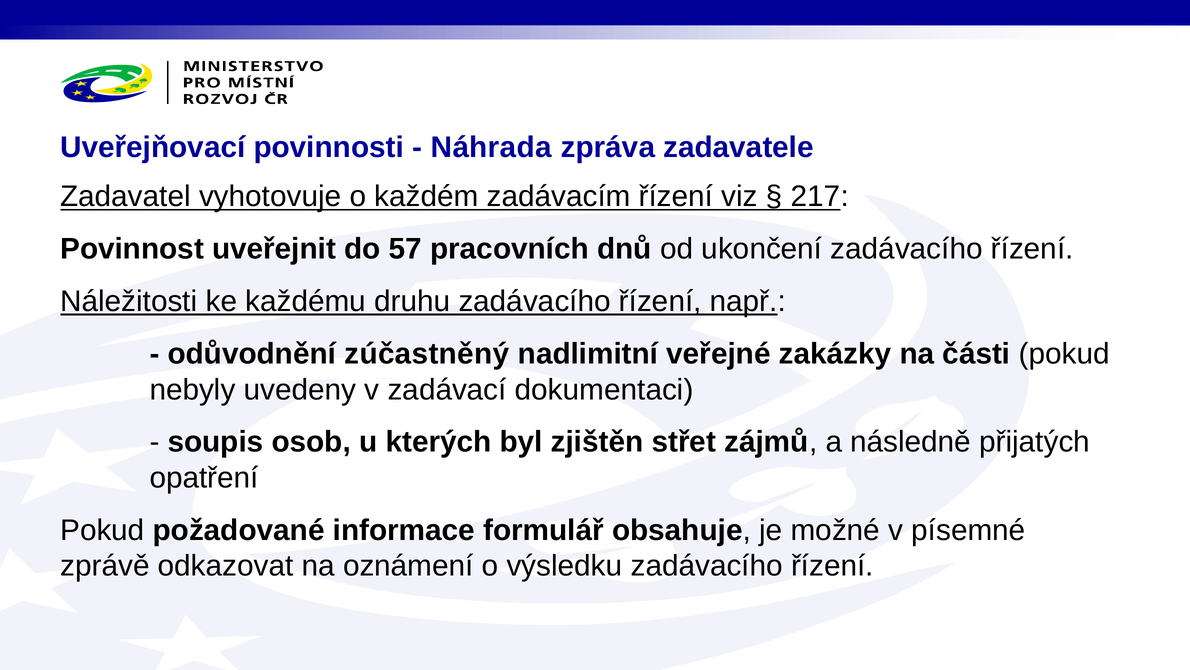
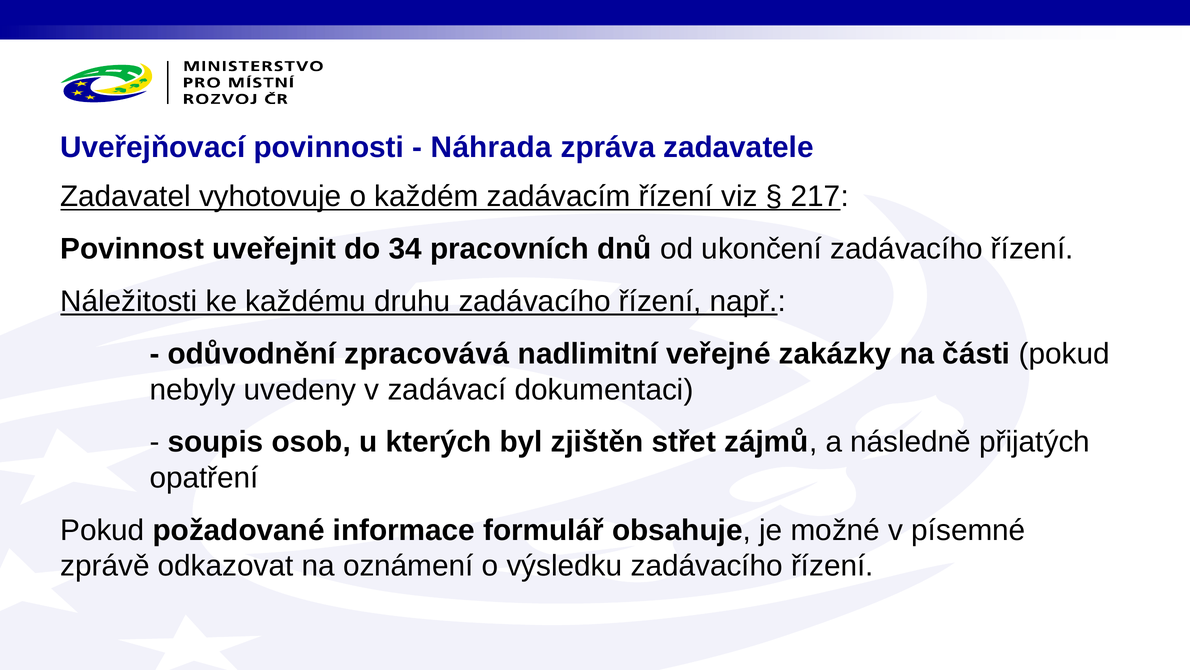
57: 57 -> 34
zúčastněný: zúčastněný -> zpracovává
